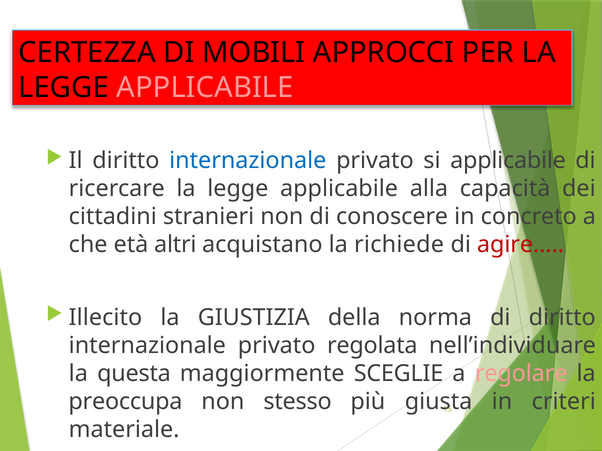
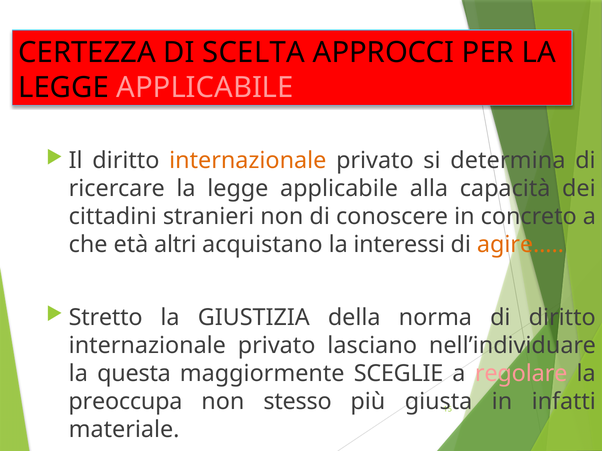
MOBILI: MOBILI -> SCELTA
internazionale at (248, 161) colour: blue -> orange
si applicabile: applicabile -> determina
richiede: richiede -> interessi
agire… colour: red -> orange
Illecito: Illecito -> Stretto
regolata: regolata -> lasciano
criteri: criteri -> infatti
